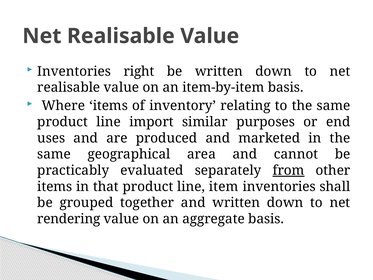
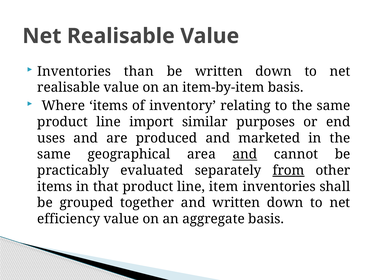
right: right -> than
and at (245, 154) underline: none -> present
rendering: rendering -> efficiency
